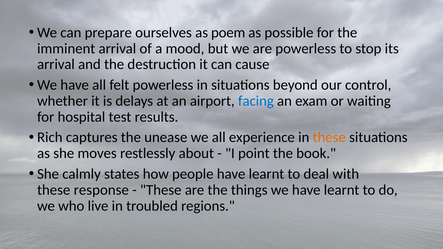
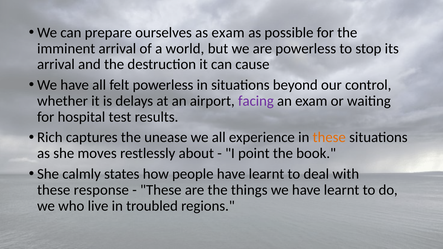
as poem: poem -> exam
mood: mood -> world
facing colour: blue -> purple
